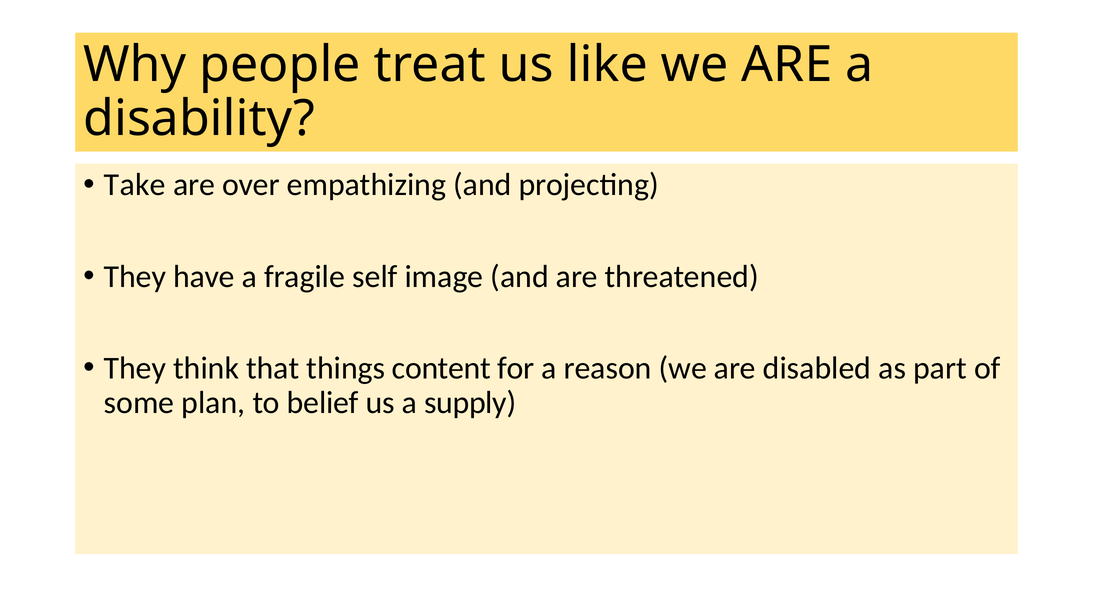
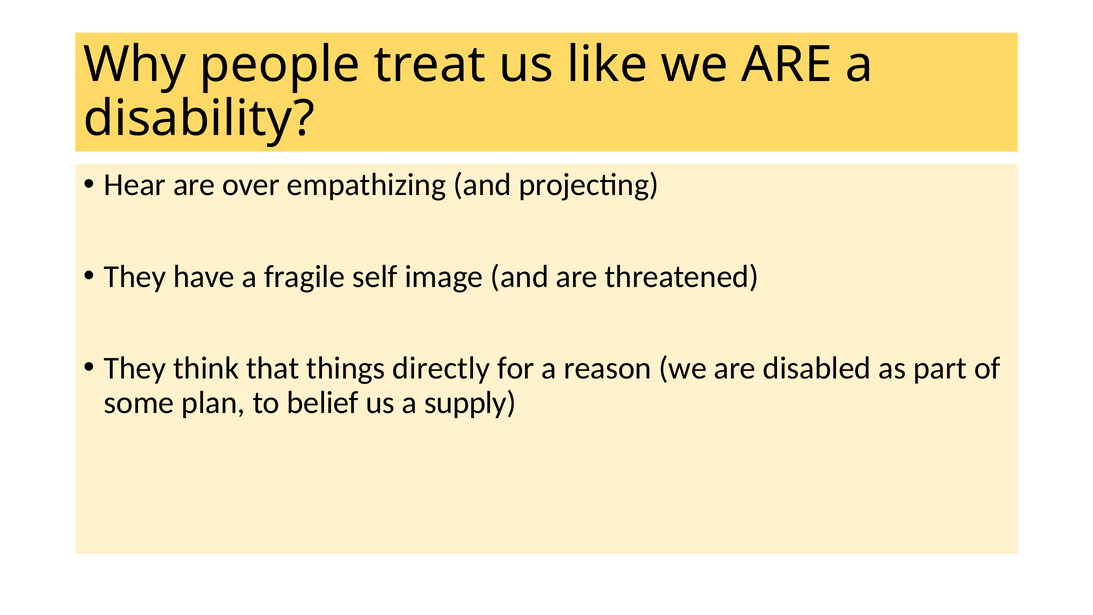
Take: Take -> Hear
content: content -> directly
